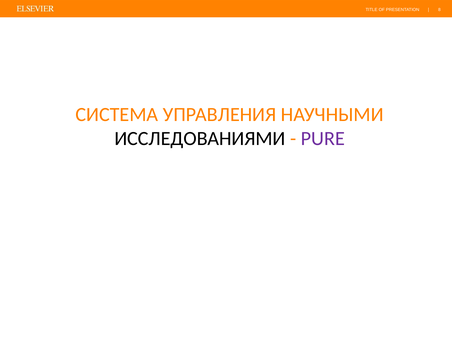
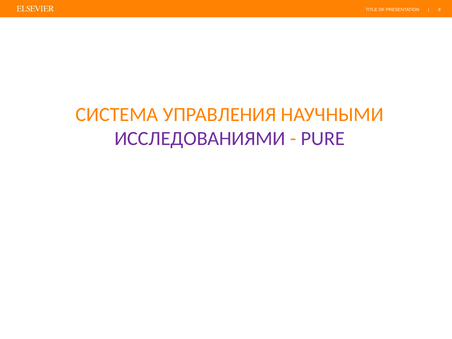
ИССЛЕДОВАНИЯМИ colour: black -> purple
